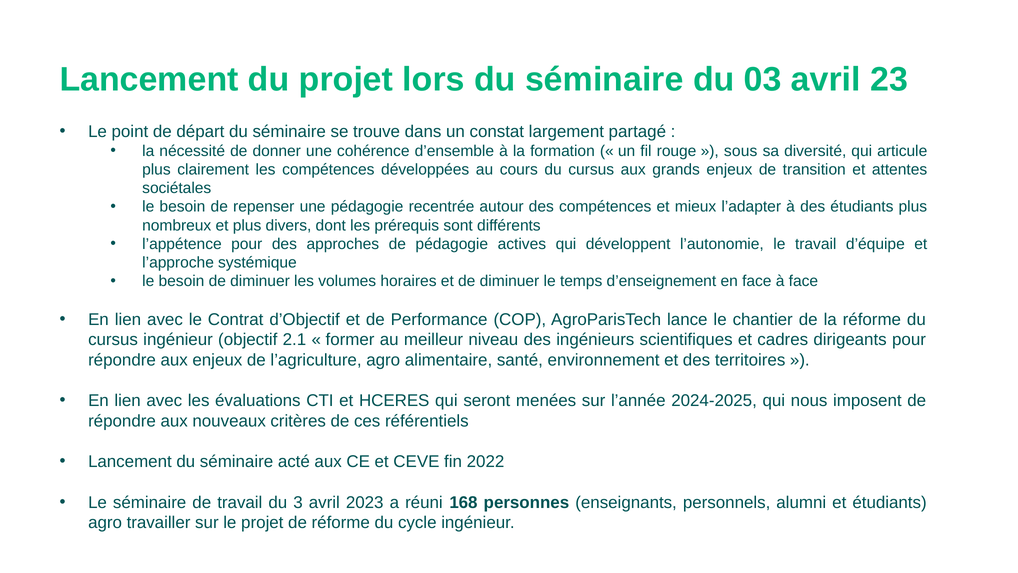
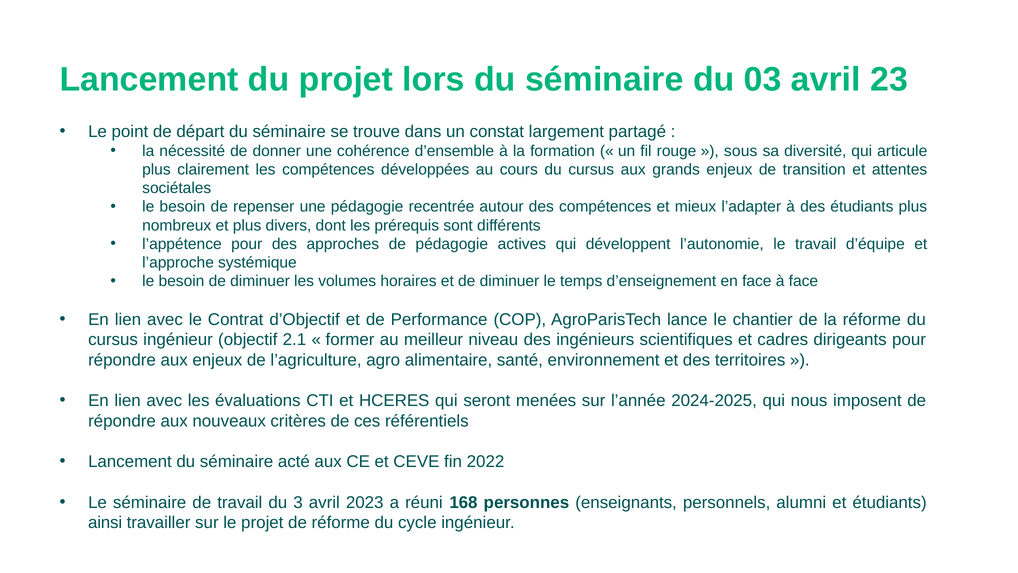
agro at (105, 522): agro -> ainsi
